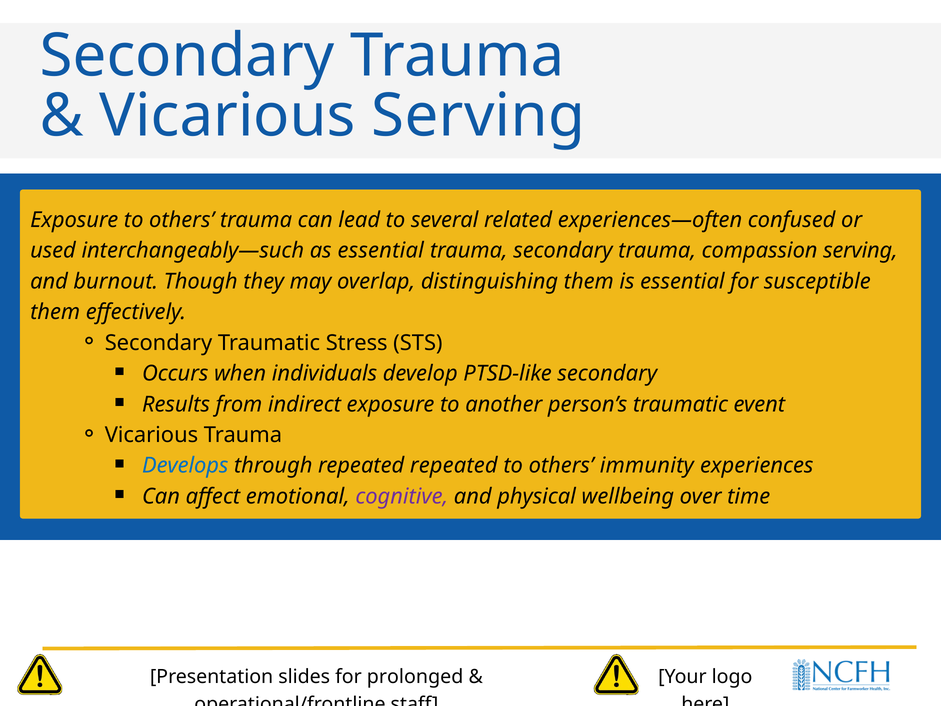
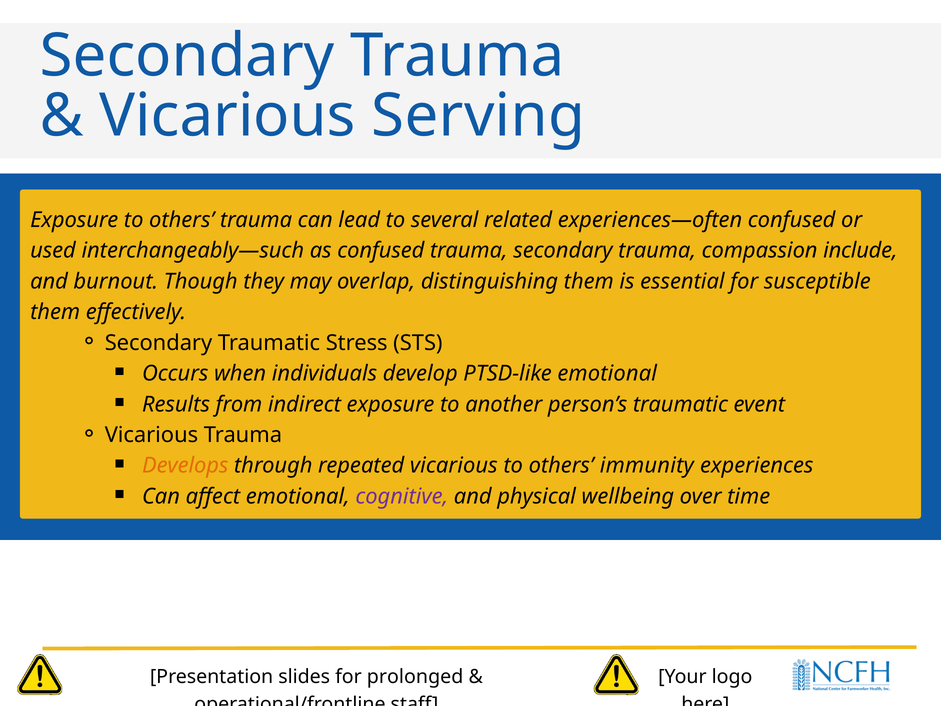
as essential: essential -> confused
compassion serving: serving -> include
PTSD-like secondary: secondary -> emotional
Develops colour: blue -> orange
repeated repeated: repeated -> vicarious
